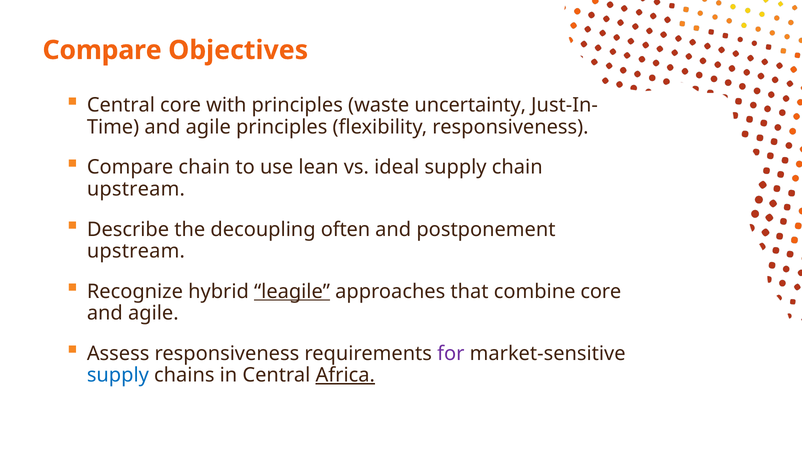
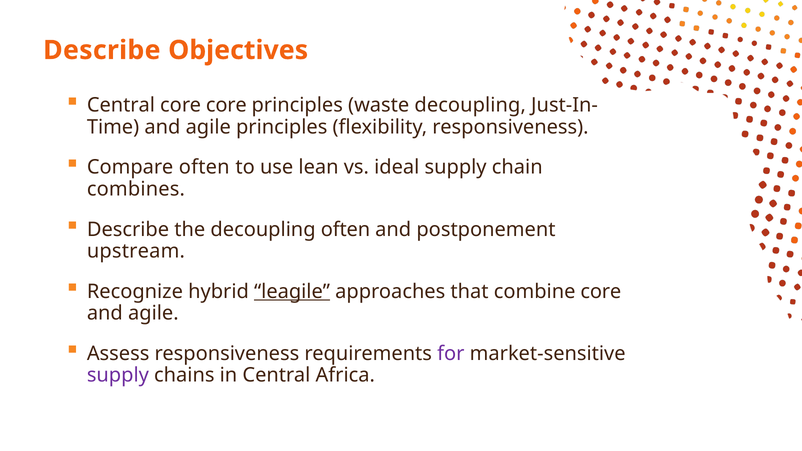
Compare at (102, 50): Compare -> Describe
core with: with -> core
waste uncertainty: uncertainty -> decoupling
Compare chain: chain -> often
upstream at (136, 189): upstream -> combines
supply at (118, 375) colour: blue -> purple
Africa underline: present -> none
